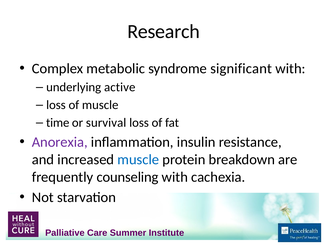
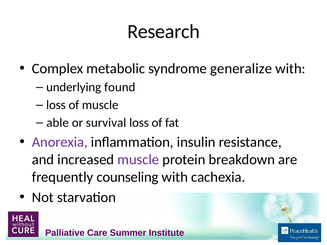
significant: significant -> generalize
active: active -> found
time: time -> able
muscle at (138, 160) colour: blue -> purple
